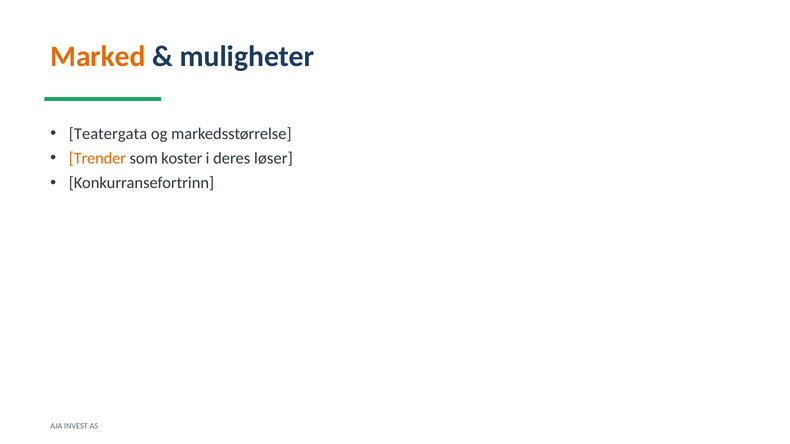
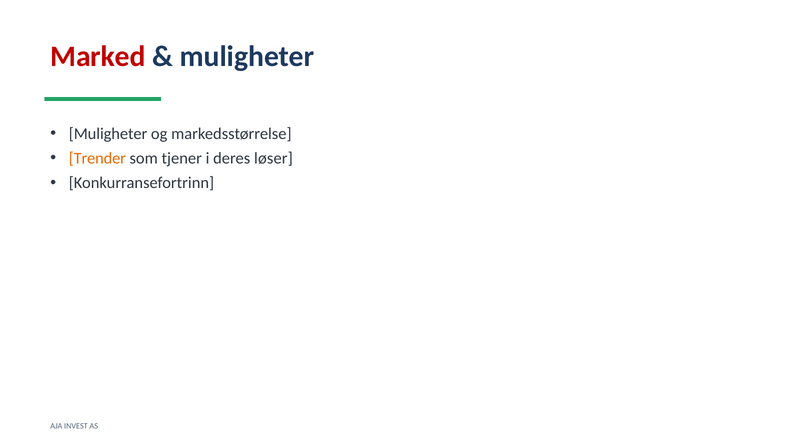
Marked colour: orange -> red
Teatergata at (108, 134): Teatergata -> Muligheter
koster: koster -> tjener
